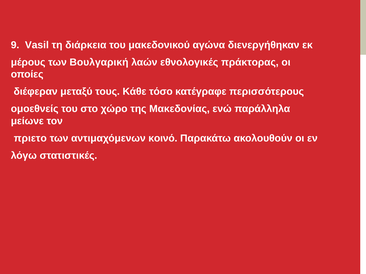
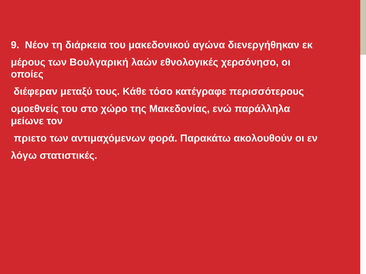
Vasil: Vasil -> Νέον
πράκτορας: πράκτορας -> χερσόνησο
κοινό: κοινό -> φορά
